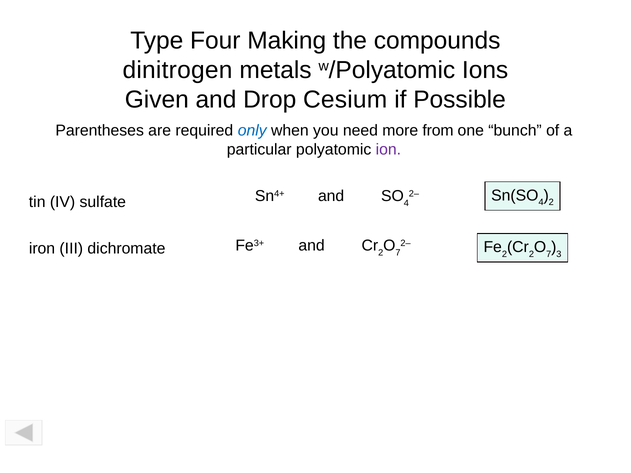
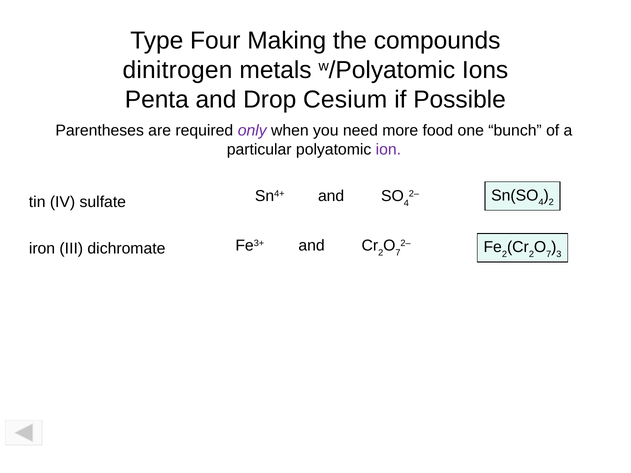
Given: Given -> Penta
only colour: blue -> purple
from: from -> food
